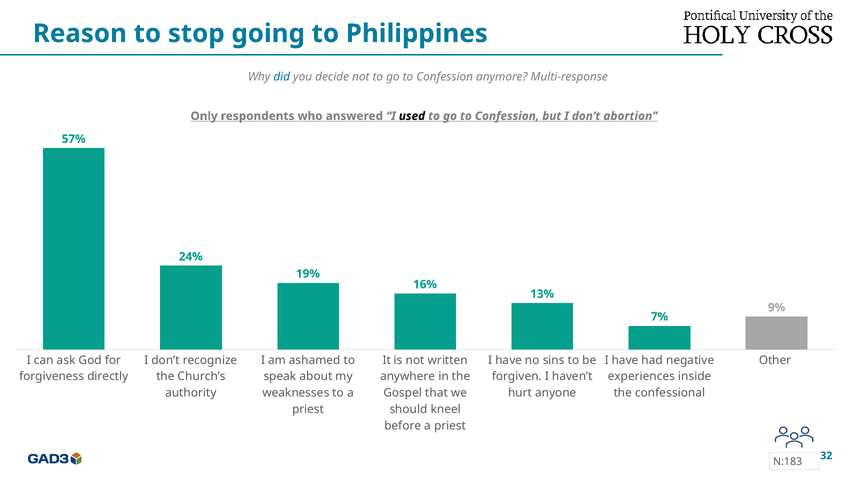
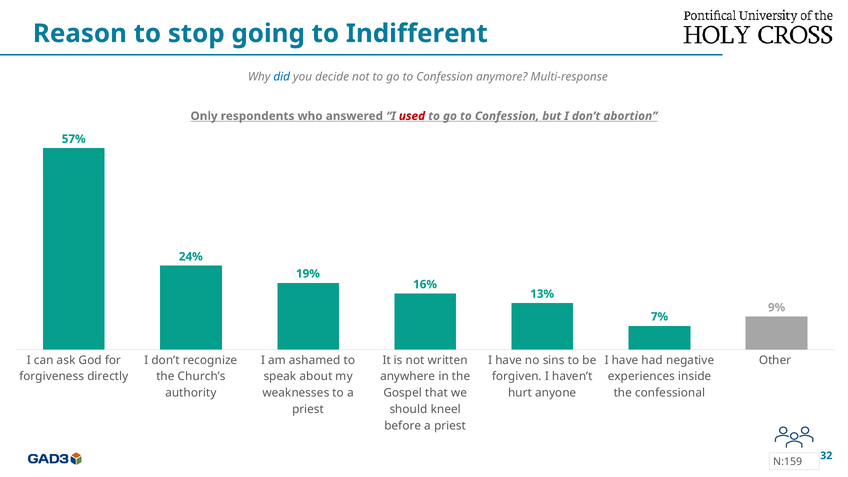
Philippines: Philippines -> Indifferent
used colour: black -> red
N:183: N:183 -> N:159
